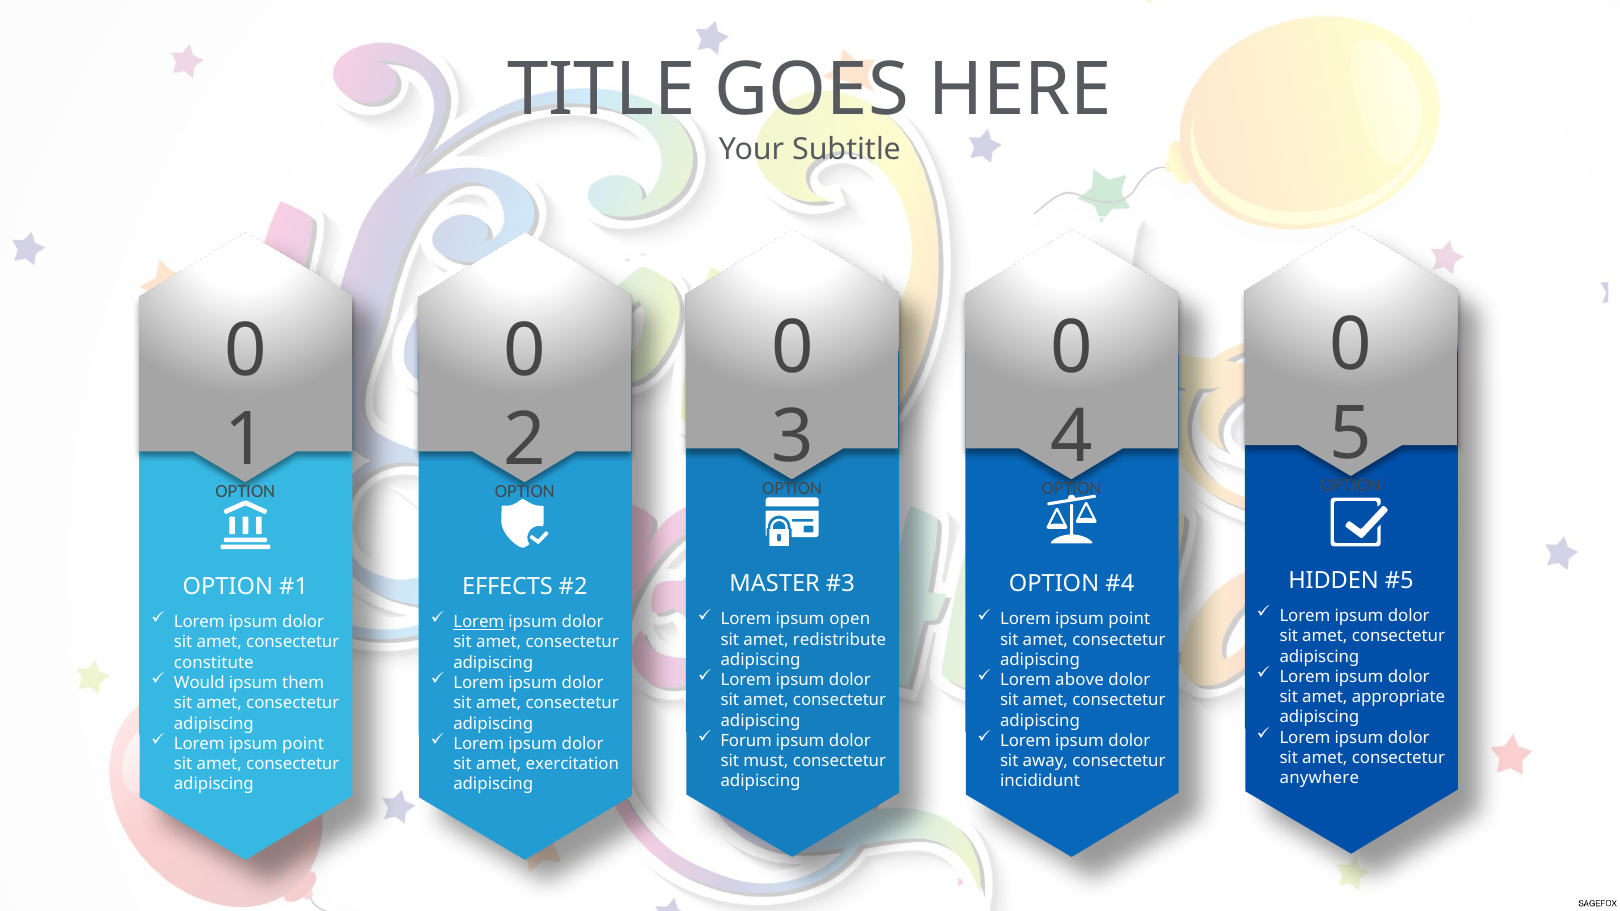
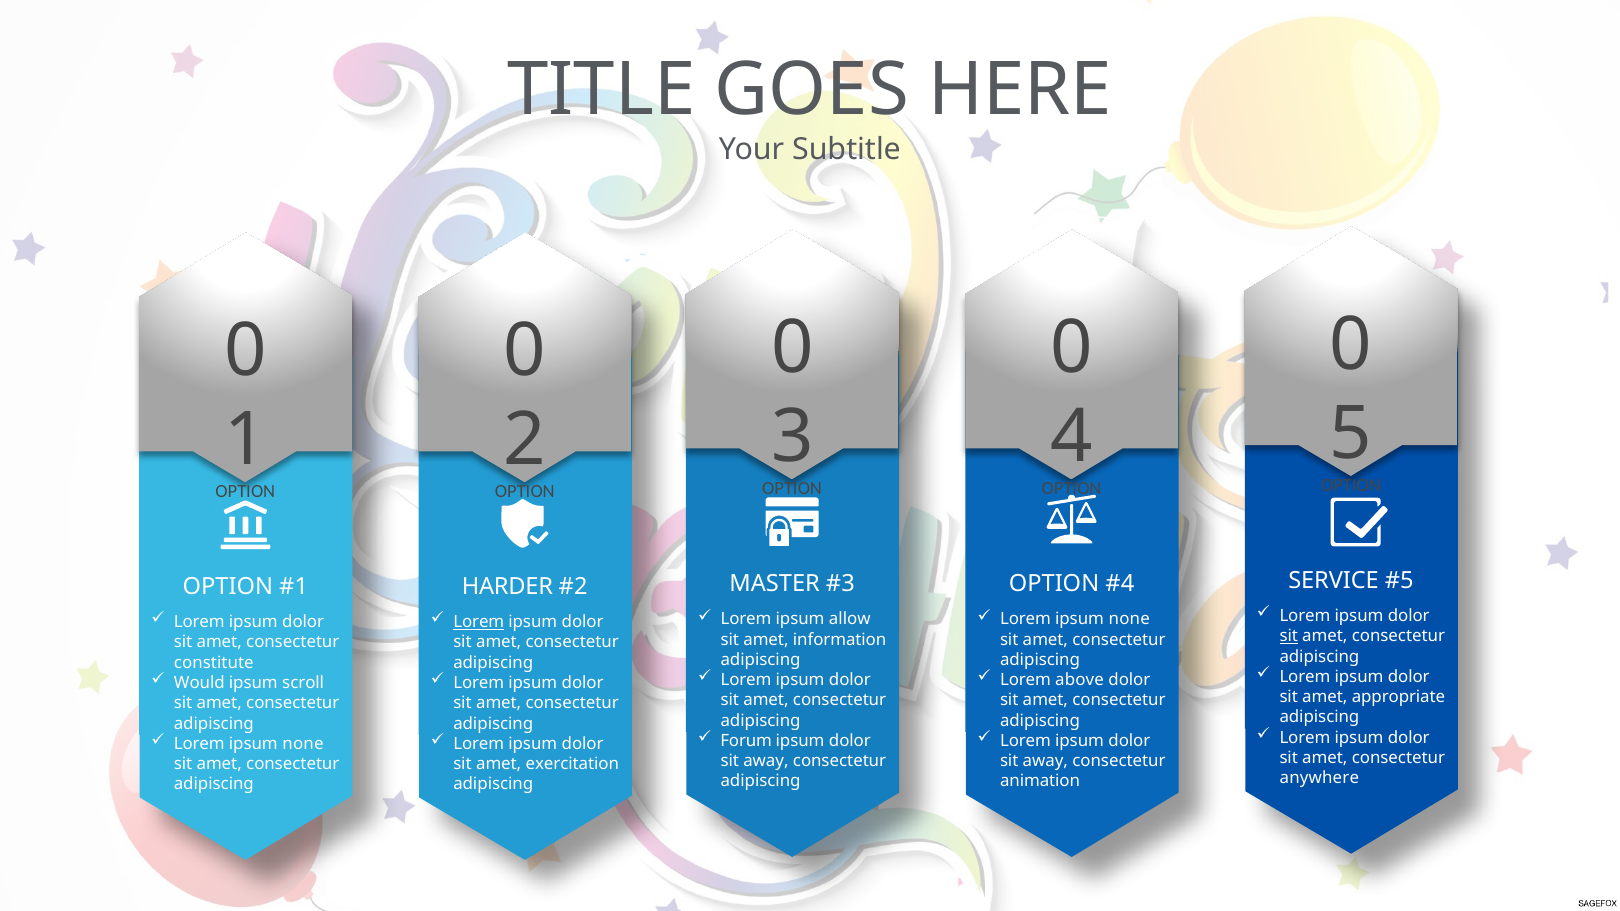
HIDDEN: HIDDEN -> SERVICE
EFFECTS: EFFECTS -> HARDER
open: open -> allow
point at (1129, 619): point -> none
sit at (1289, 636) underline: none -> present
redistribute: redistribute -> information
them: them -> scroll
point at (303, 744): point -> none
must at (766, 761): must -> away
incididunt: incididunt -> animation
